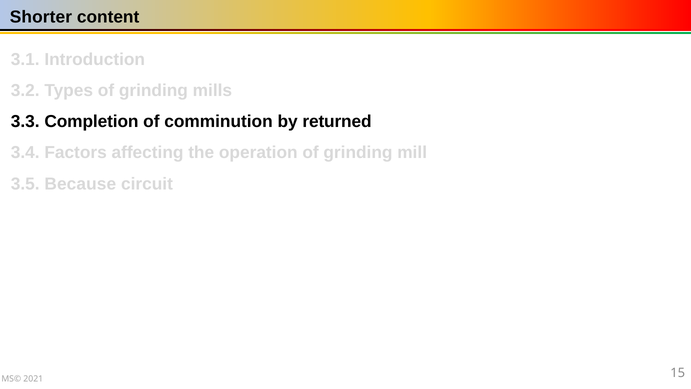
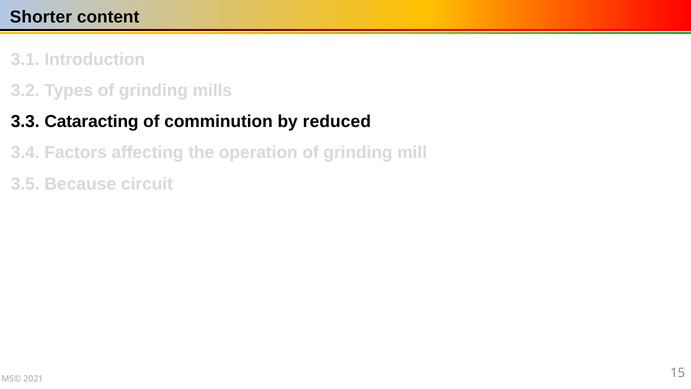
Completion: Completion -> Cataracting
returned: returned -> reduced
